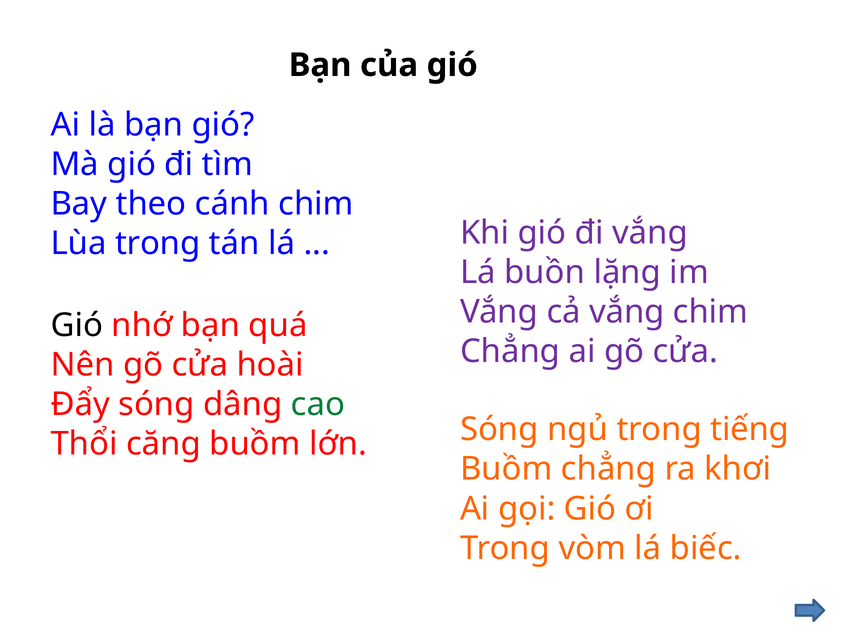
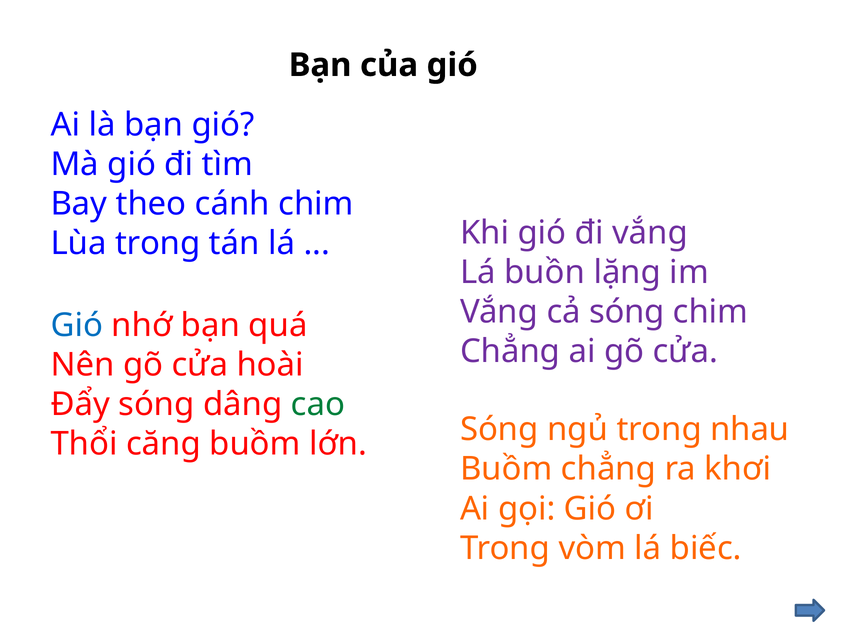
cả vắng: vắng -> sóng
Gió at (77, 326) colour: black -> blue
tiếng: tiếng -> nhau
